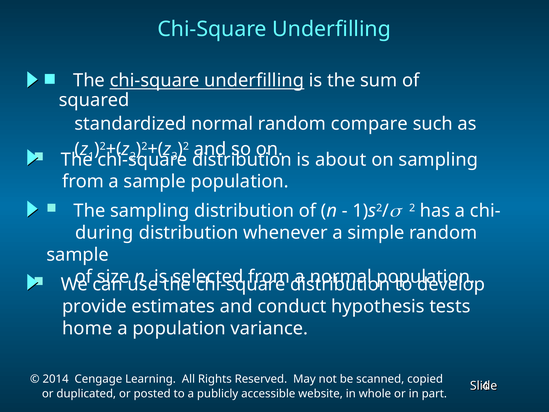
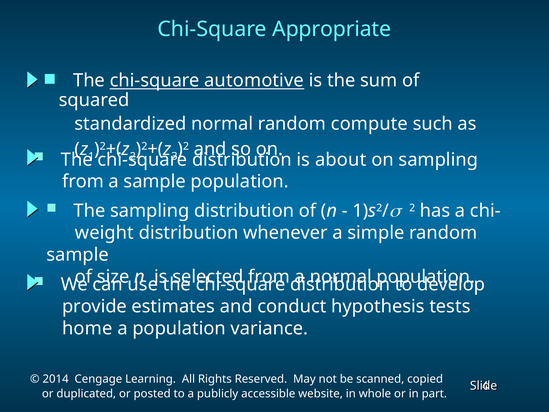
Underfilling at (332, 29): Underfilling -> Appropriate
The chi-square underfilling: underfilling -> automotive
compare: compare -> compute
during: during -> weight
